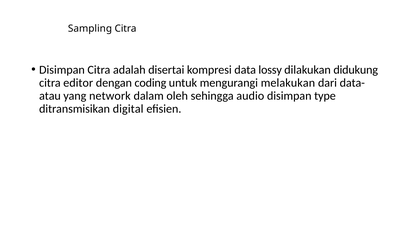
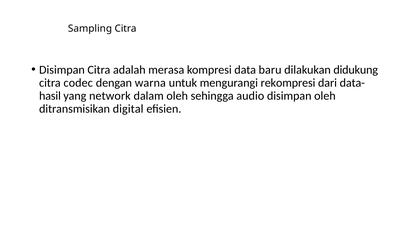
disertai: disertai -> merasa
lossy: lossy -> baru
editor: editor -> codec
coding: coding -> warna
melakukan: melakukan -> rekompresi
atau: atau -> hasil
disimpan type: type -> oleh
